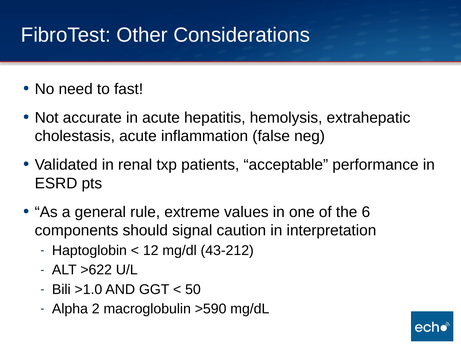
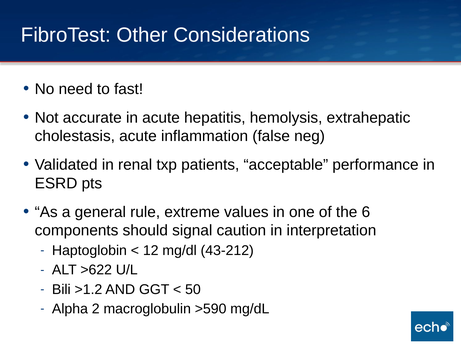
>1.0: >1.0 -> >1.2
